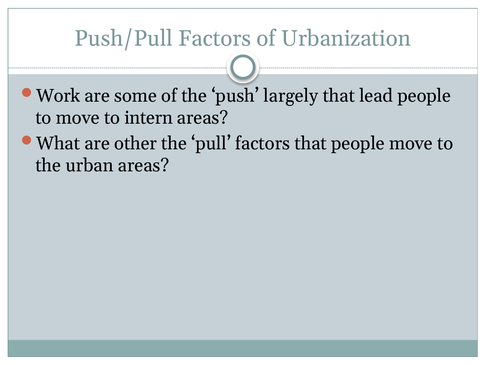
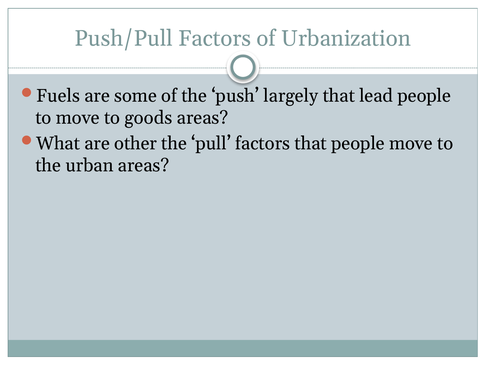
Work: Work -> Fuels
intern: intern -> goods
